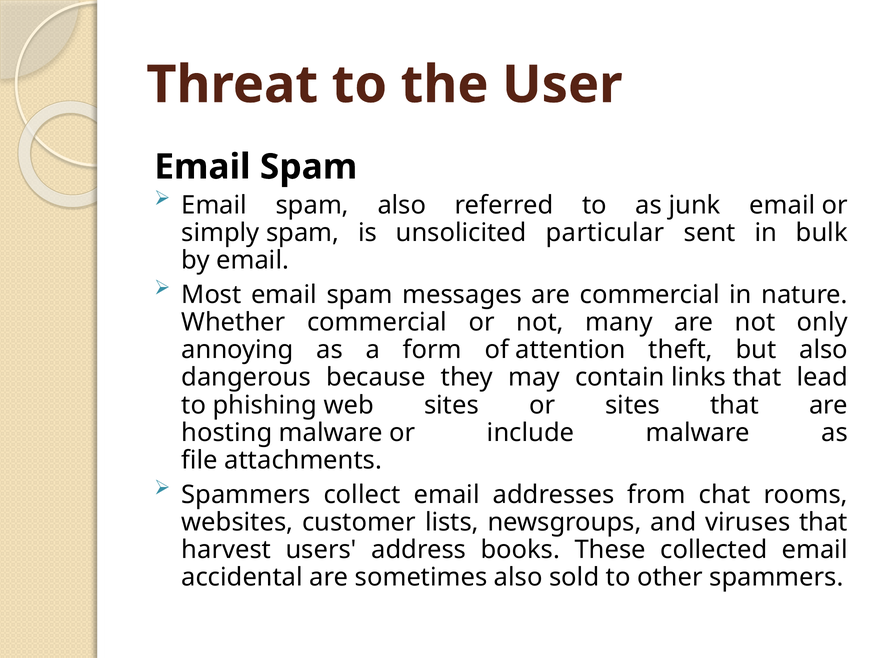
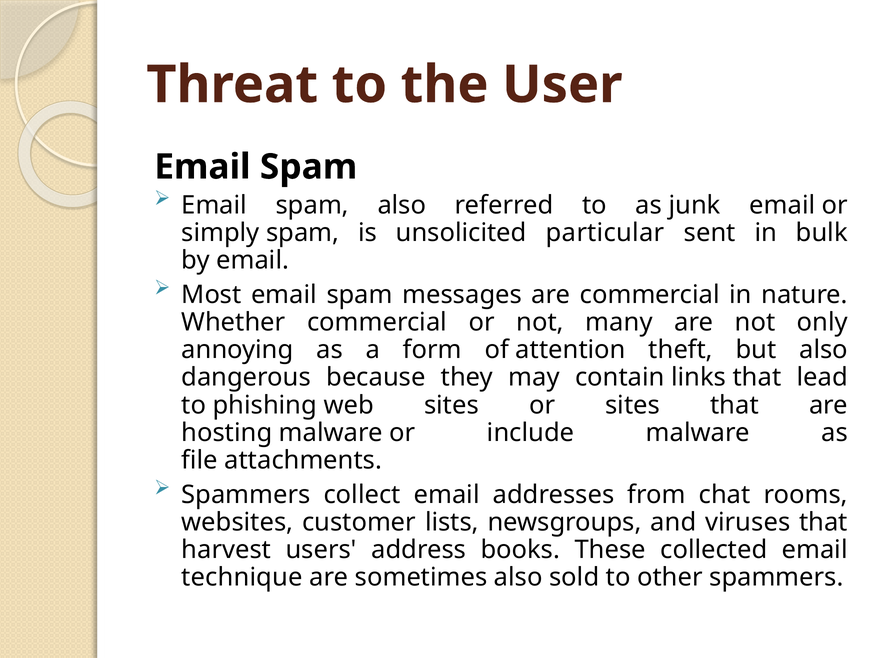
accidental: accidental -> technique
